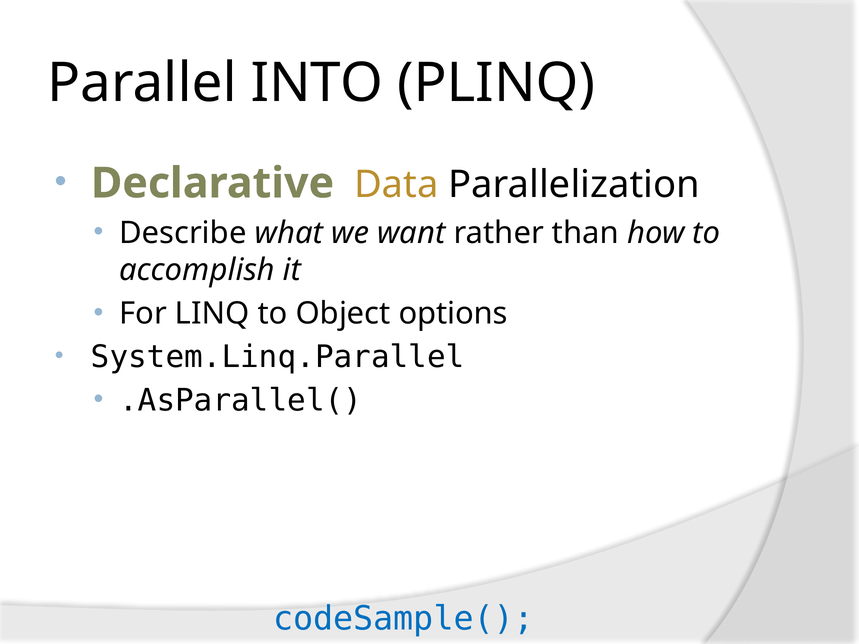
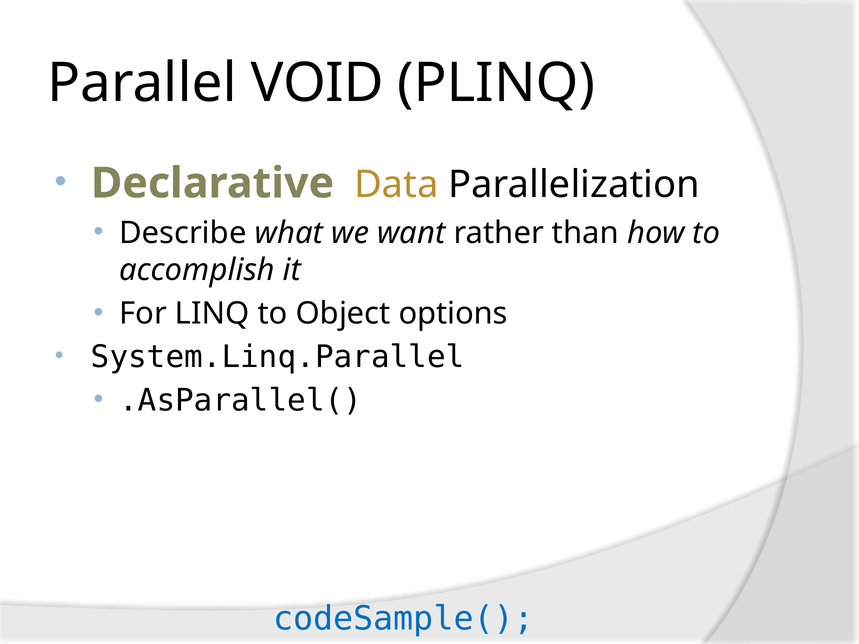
INTO: INTO -> VOID
